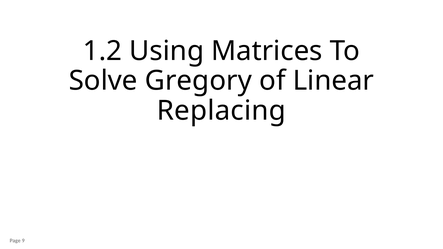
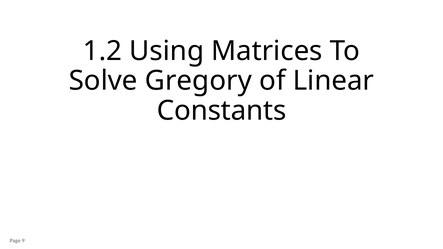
Replacing: Replacing -> Constants
